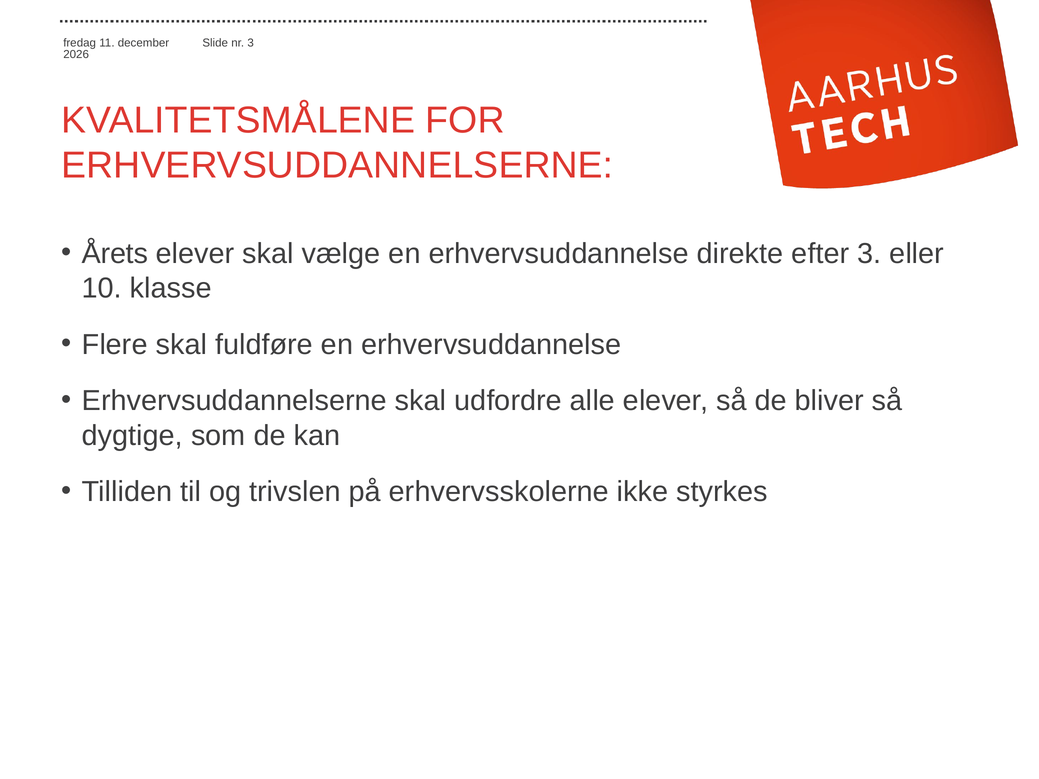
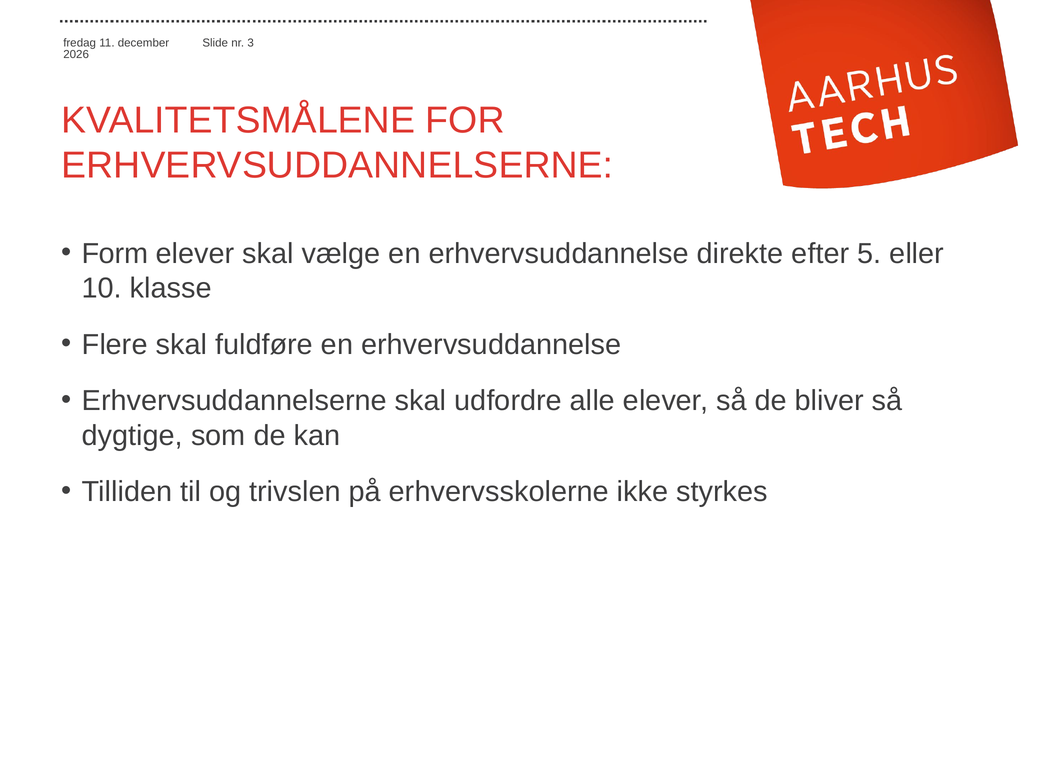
Årets: Årets -> Form
efter 3: 3 -> 5
